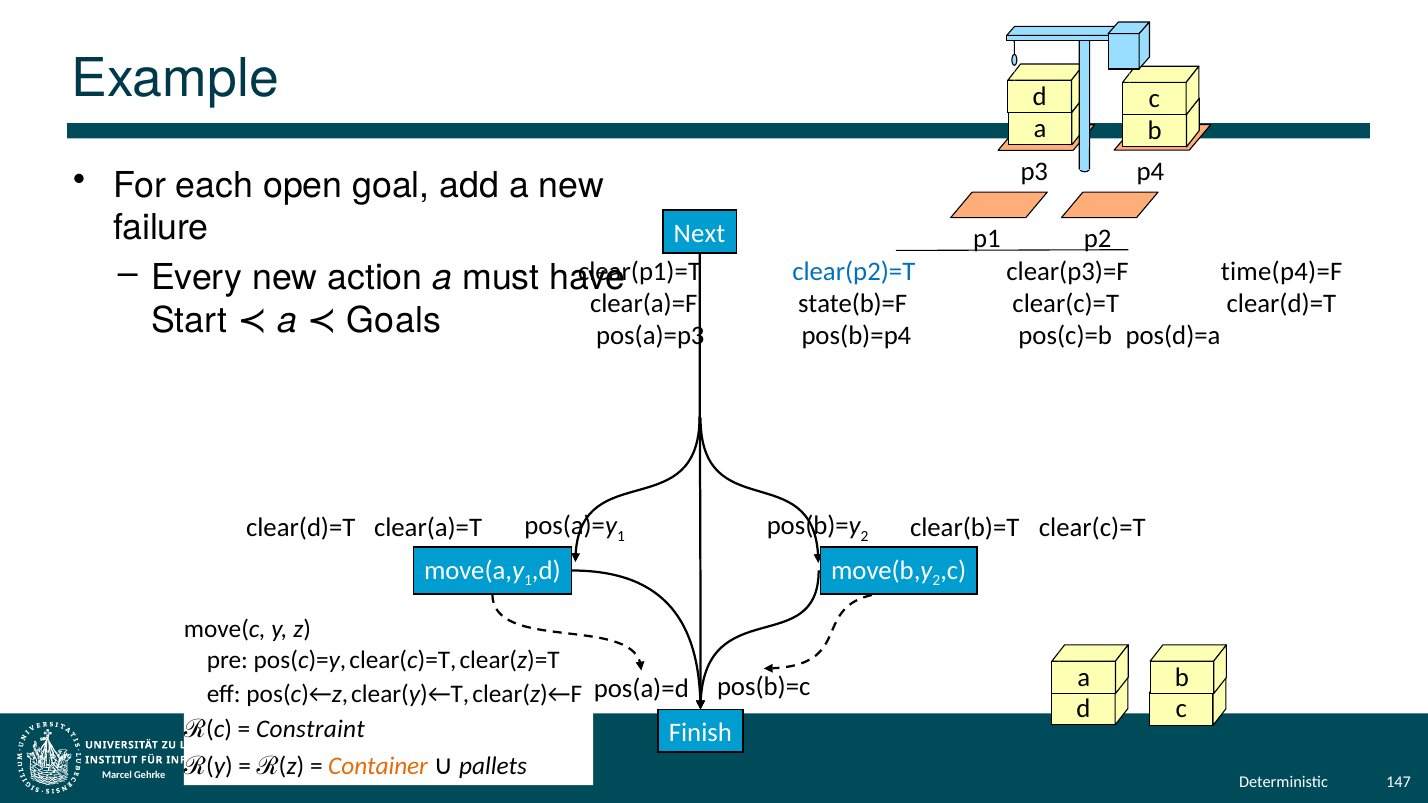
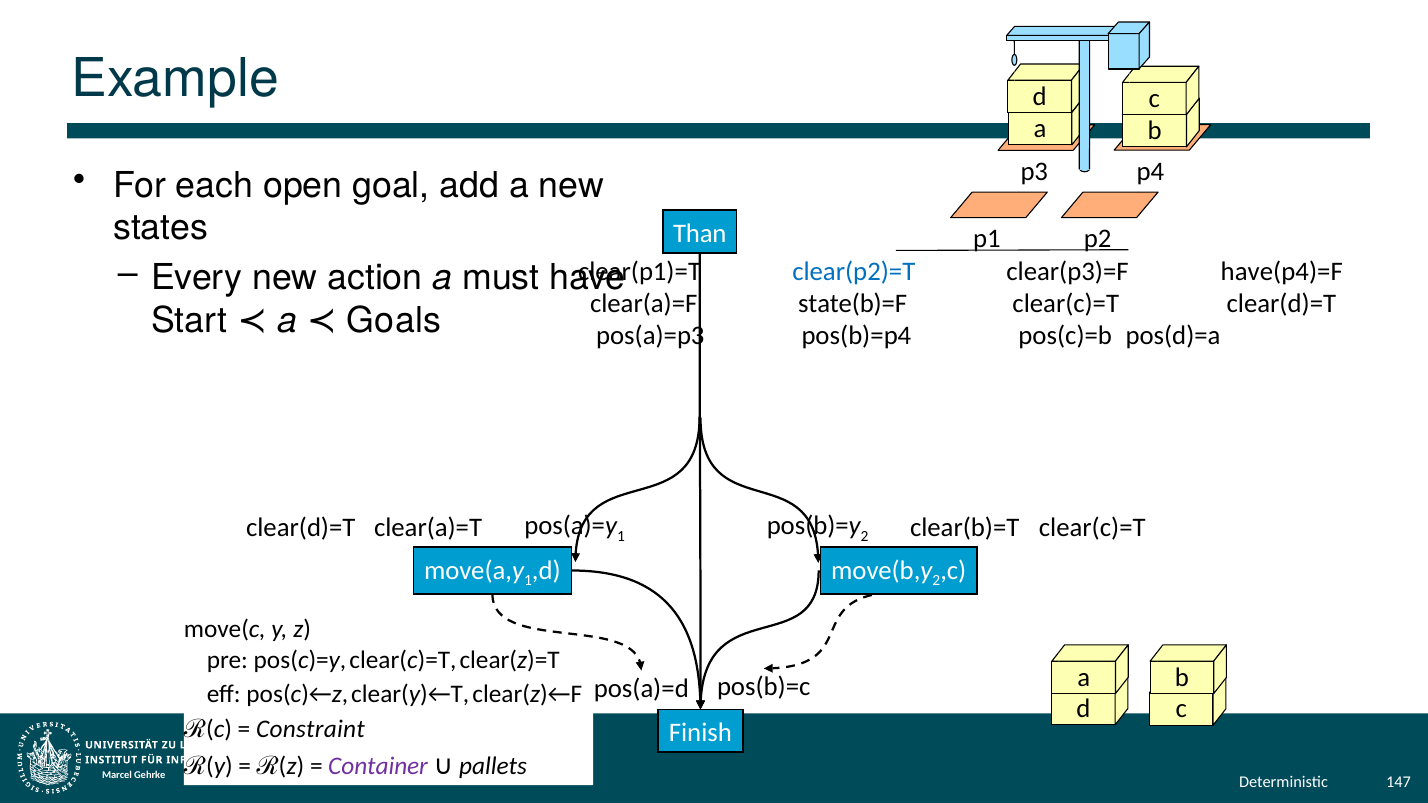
failure: failure -> states
Next: Next -> Than
time(p4)=F: time(p4)=F -> have(p4)=F
Container colour: orange -> purple
